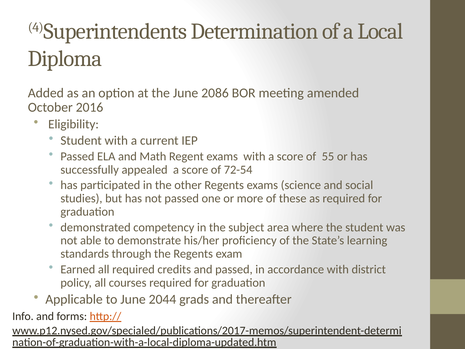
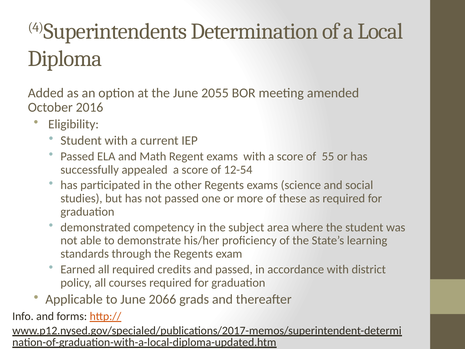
2086: 2086 -> 2055
72-54: 72-54 -> 12-54
2044: 2044 -> 2066
